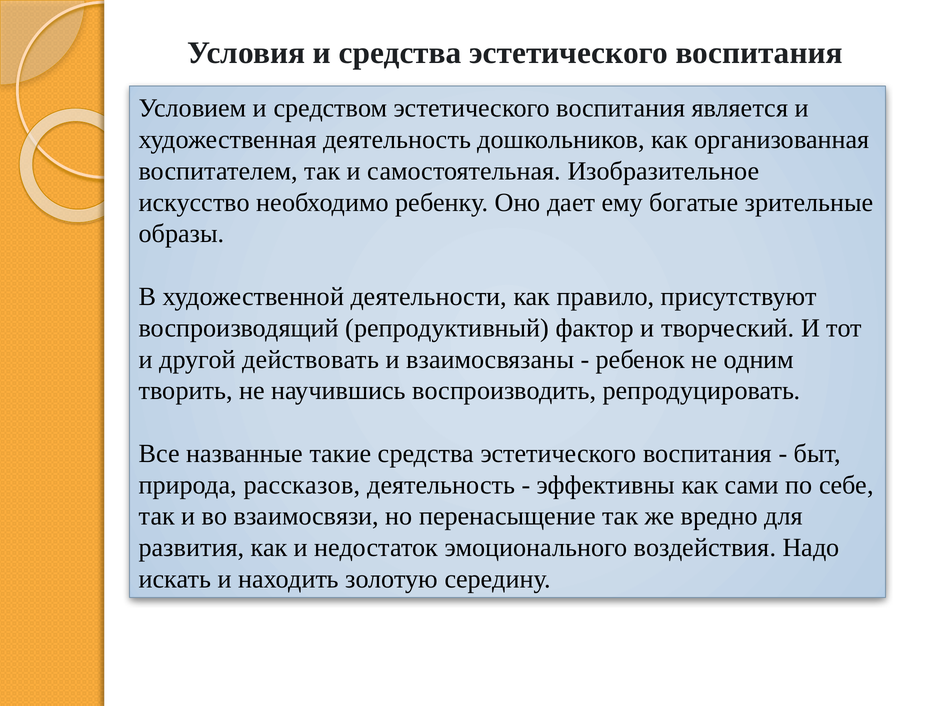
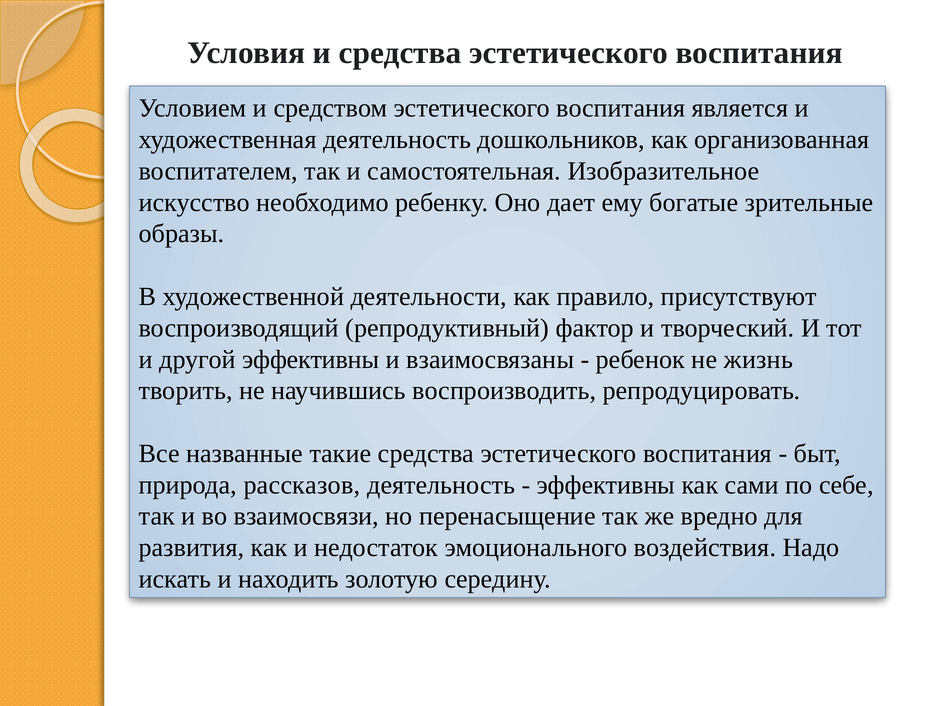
другой действовать: действовать -> эффективны
одним: одним -> жизнь
